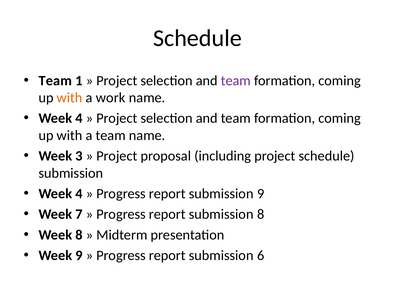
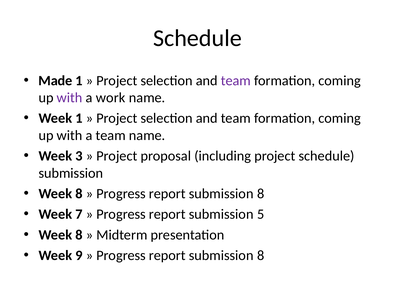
Team at (55, 81): Team -> Made
with at (70, 98) colour: orange -> purple
4 at (79, 118): 4 -> 1
4 at (79, 194): 4 -> 8
9 at (261, 194): 9 -> 8
submission 8: 8 -> 5
6 at (261, 256): 6 -> 8
